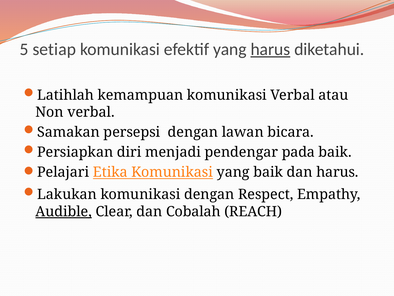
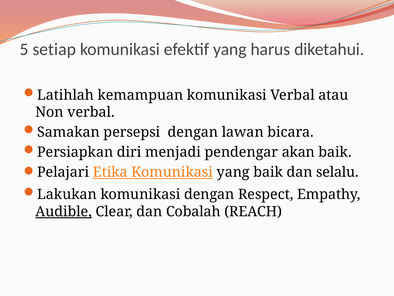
harus at (270, 49) underline: present -> none
pada: pada -> akan
dan harus: harus -> selalu
